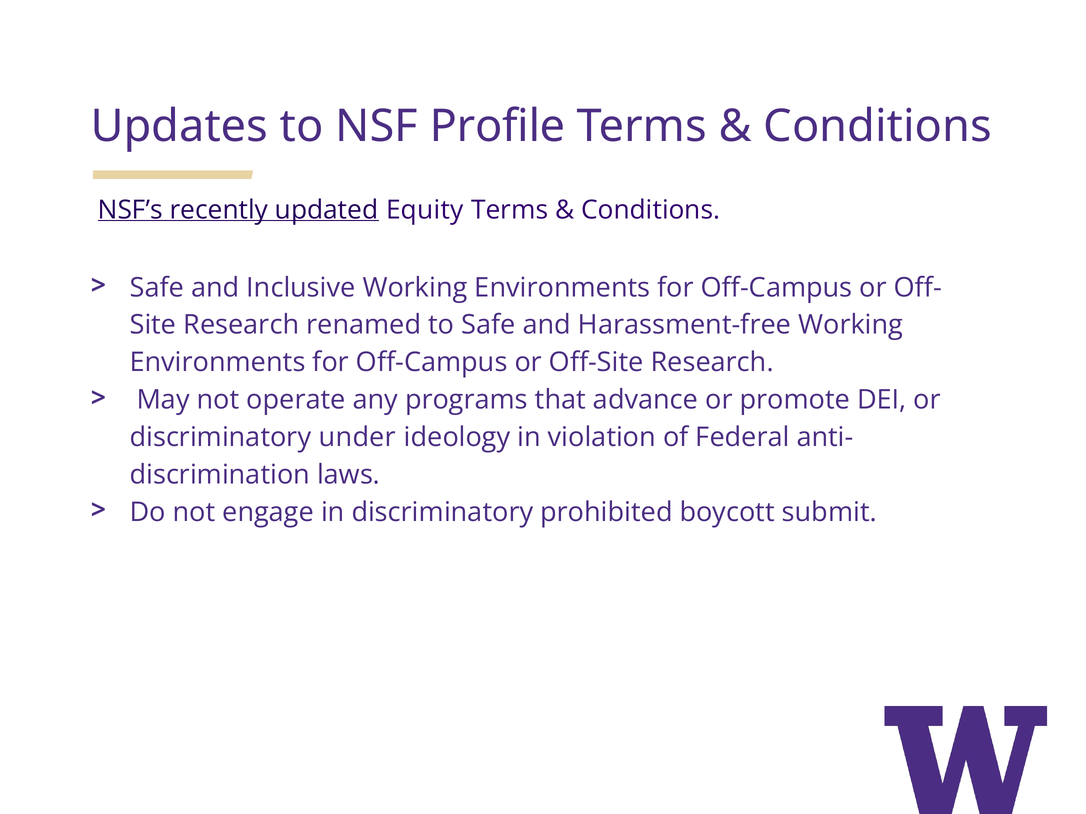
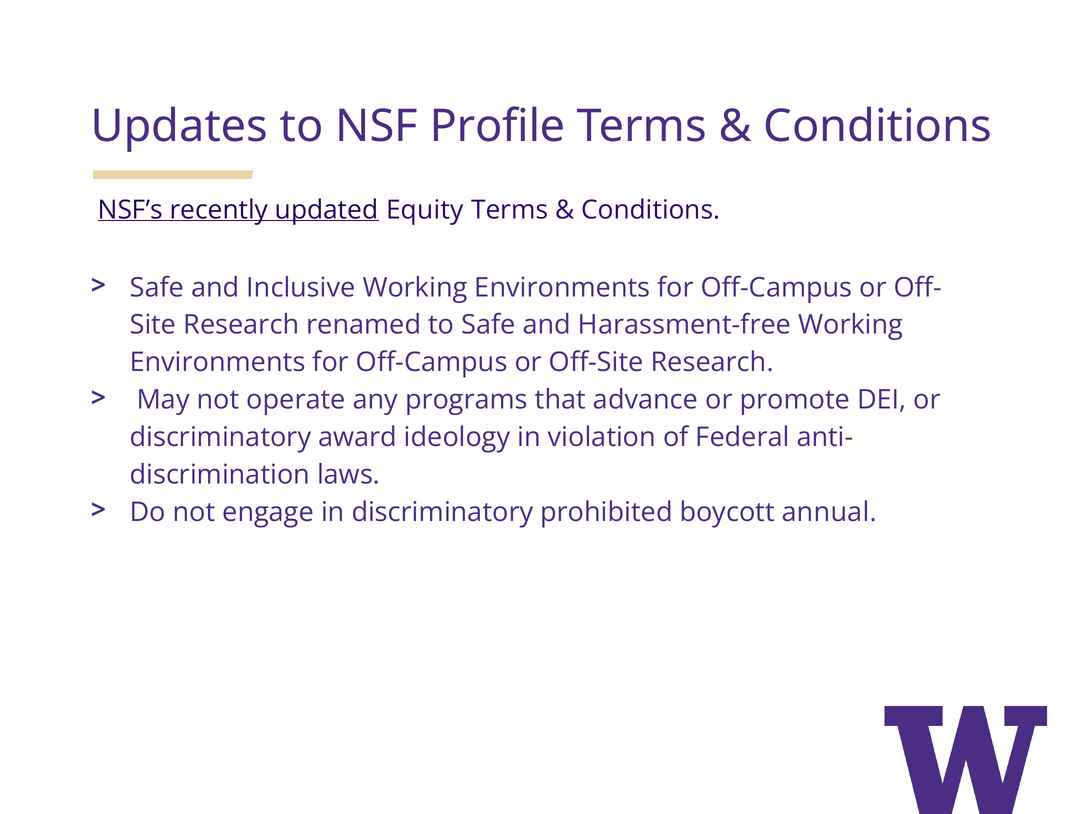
under: under -> award
submit: submit -> annual
